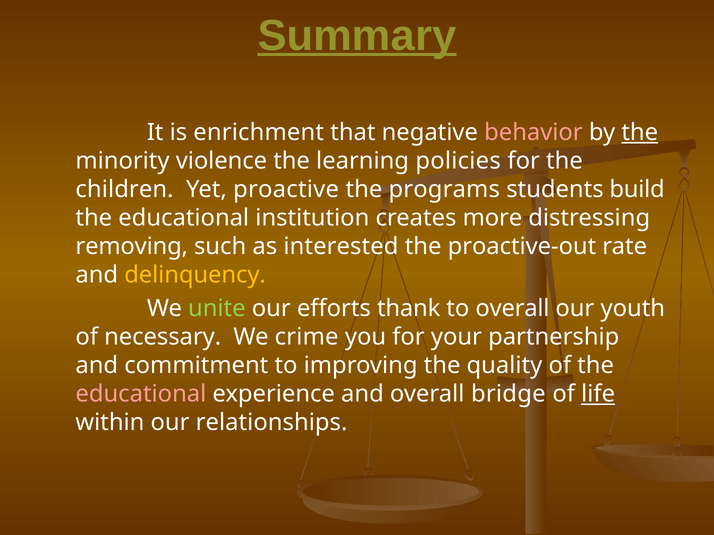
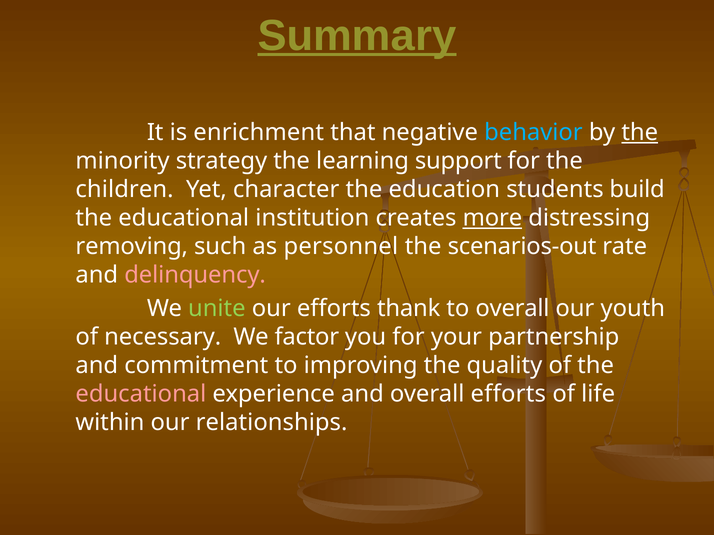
behavior colour: pink -> light blue
violence: violence -> strategy
policies: policies -> support
proactive: proactive -> character
programs: programs -> education
more underline: none -> present
interested: interested -> personnel
proactive-out: proactive-out -> scenarios-out
delinquency colour: yellow -> pink
crime: crime -> factor
overall bridge: bridge -> efforts
life underline: present -> none
